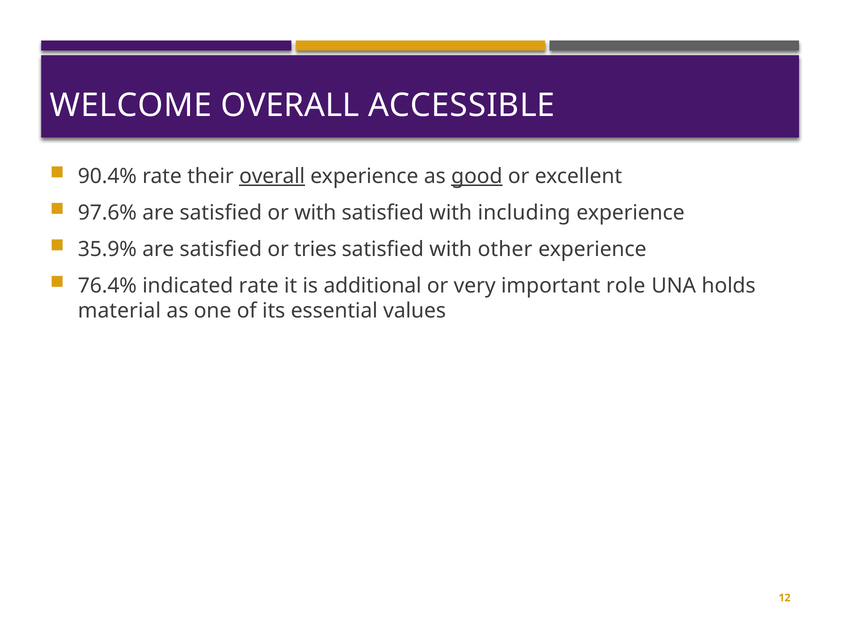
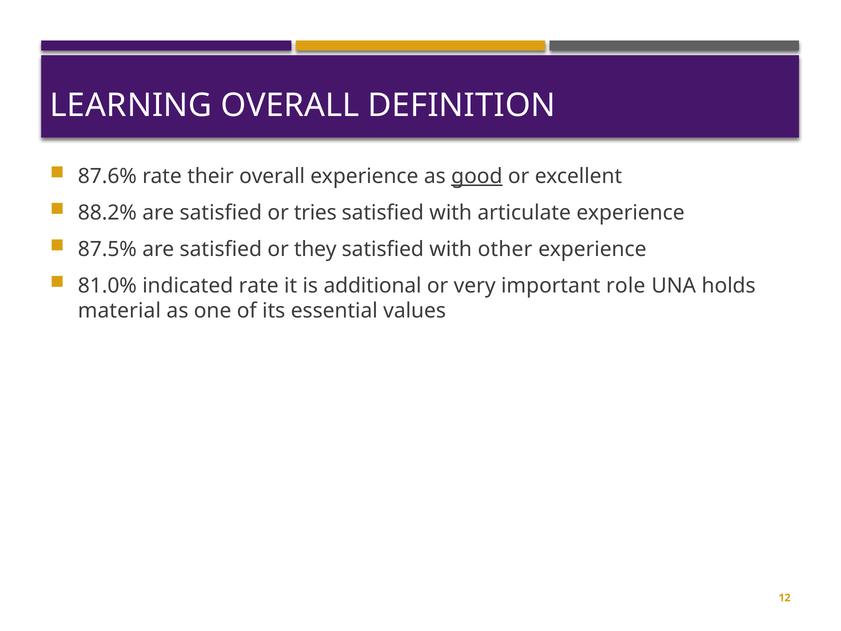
WELCOME: WELCOME -> LEARNING
ACCESSIBLE: ACCESSIBLE -> DEFINITION
90.4%: 90.4% -> 87.6%
overall at (272, 176) underline: present -> none
97.6%: 97.6% -> 88.2%
or with: with -> tries
including: including -> articulate
35.9%: 35.9% -> 87.5%
tries: tries -> they
76.4%: 76.4% -> 81.0%
